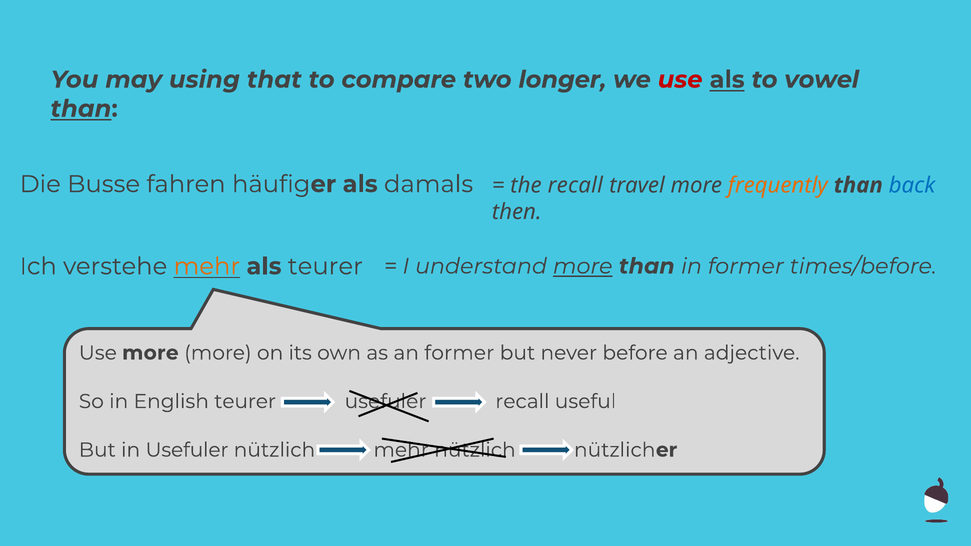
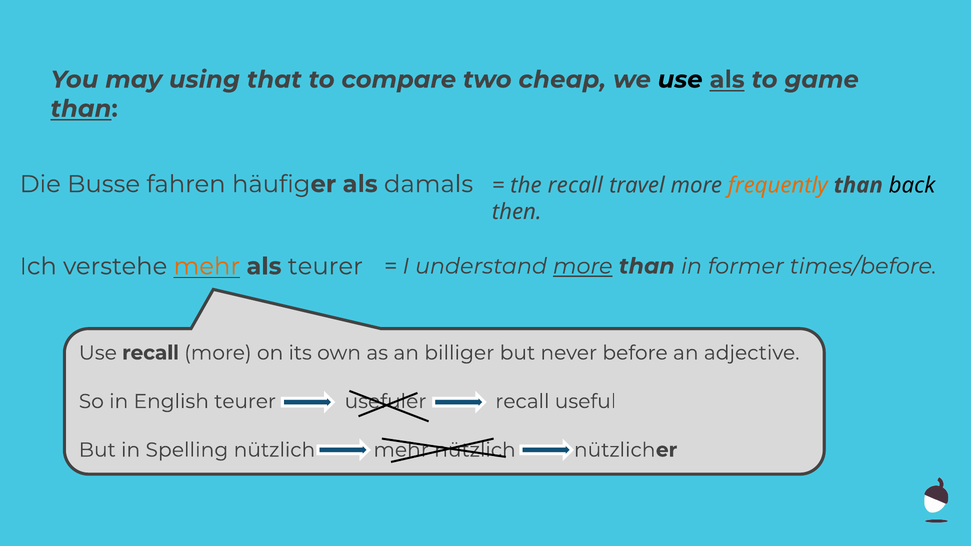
longer: longer -> cheap
use at (680, 80) colour: red -> black
vowel: vowel -> game
back colour: blue -> black
Use more: more -> recall
an former: former -> billiger
in Usefuler: Usefuler -> Spelling
